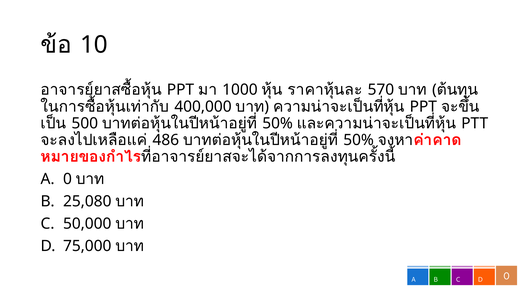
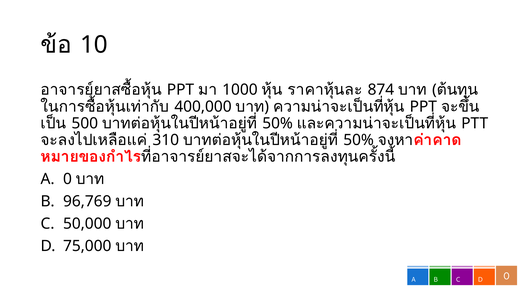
570: 570 -> 874
486: 486 -> 310
25,080: 25,080 -> 96,769
